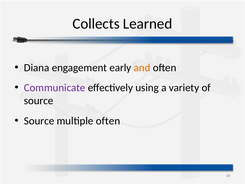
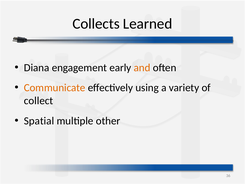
Communicate colour: purple -> orange
source at (39, 101): source -> collect
Source at (39, 121): Source -> Spatial
multiple often: often -> other
